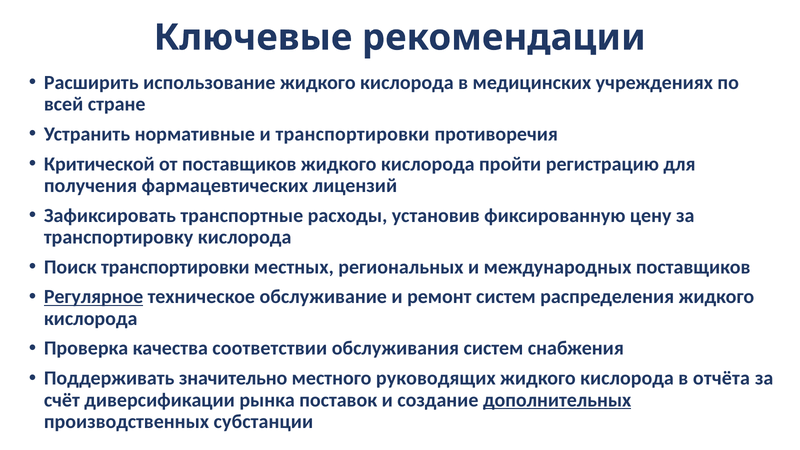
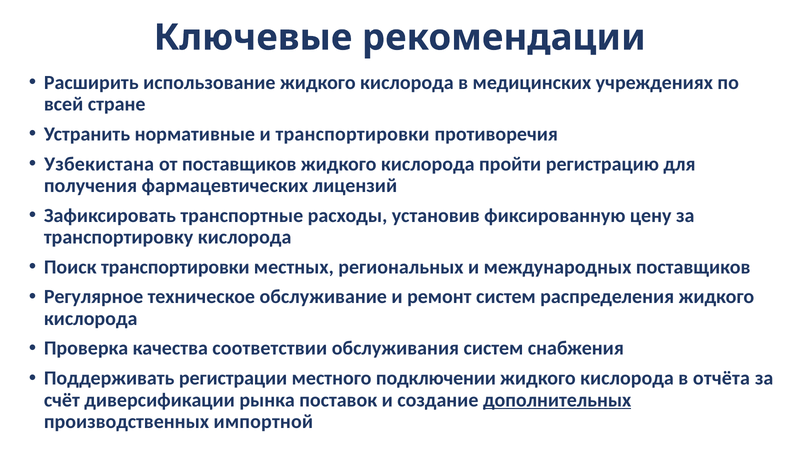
Критической: Критической -> Узбекистана
Регулярное underline: present -> none
значительно: значительно -> регистрации
руководящих: руководящих -> подключении
субстанции: субстанции -> импортной
